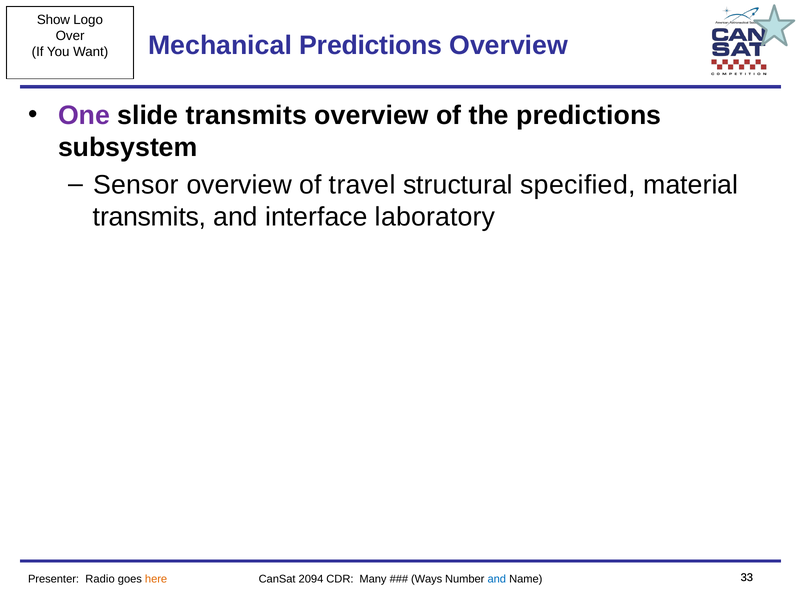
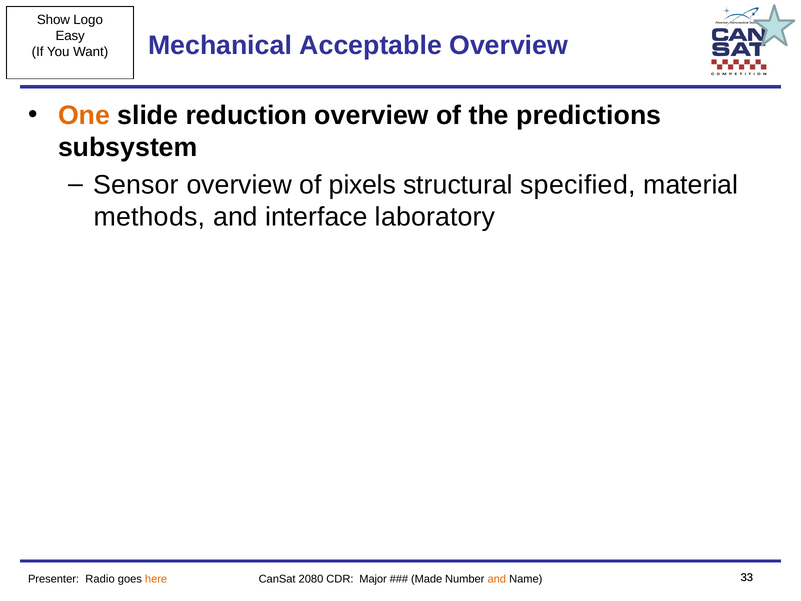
Over: Over -> Easy
Mechanical Predictions: Predictions -> Acceptable
One colour: purple -> orange
slide transmits: transmits -> reduction
travel: travel -> pixels
transmits at (150, 217): transmits -> methods
2094: 2094 -> 2080
Many: Many -> Major
Ways: Ways -> Made
and at (497, 579) colour: blue -> orange
